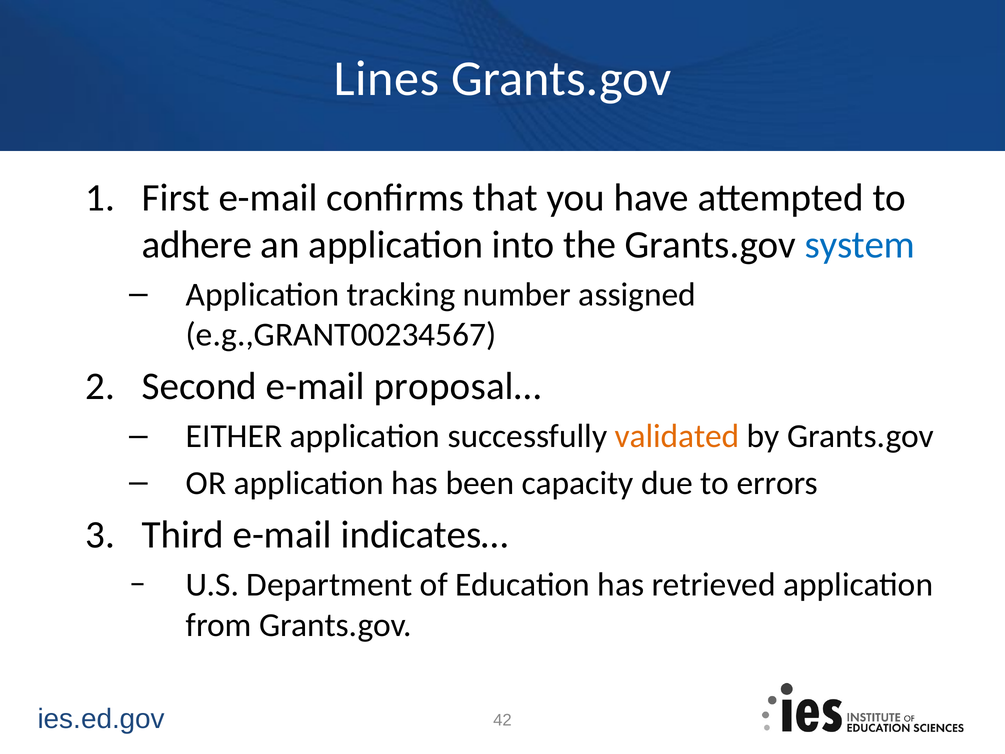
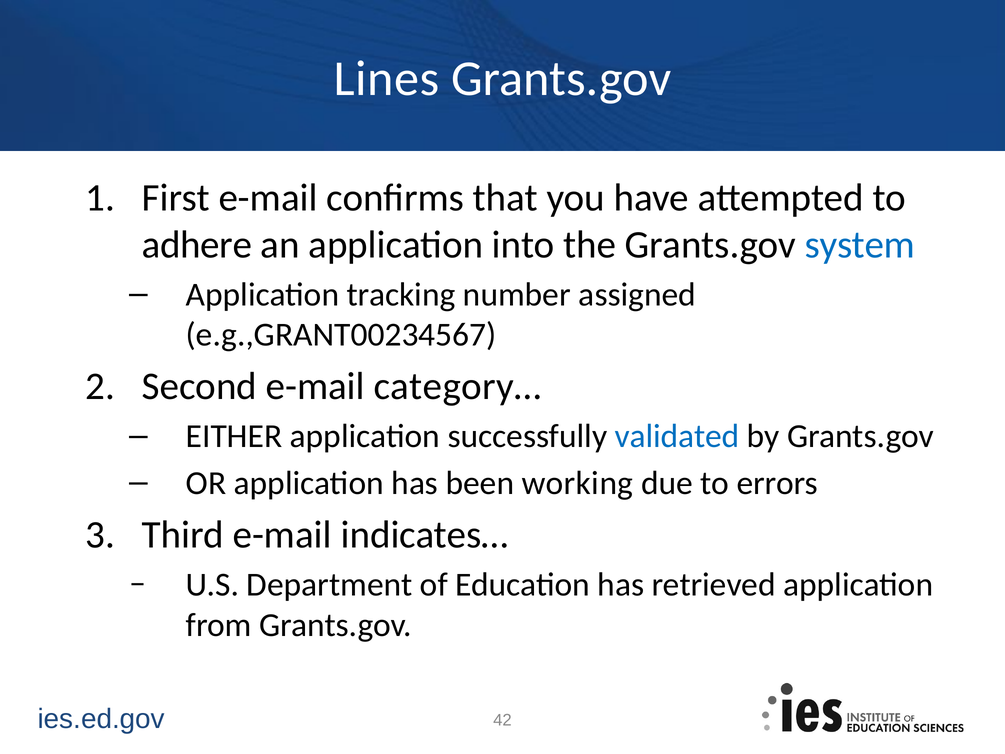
proposal…: proposal… -> category…
validated colour: orange -> blue
capacity: capacity -> working
